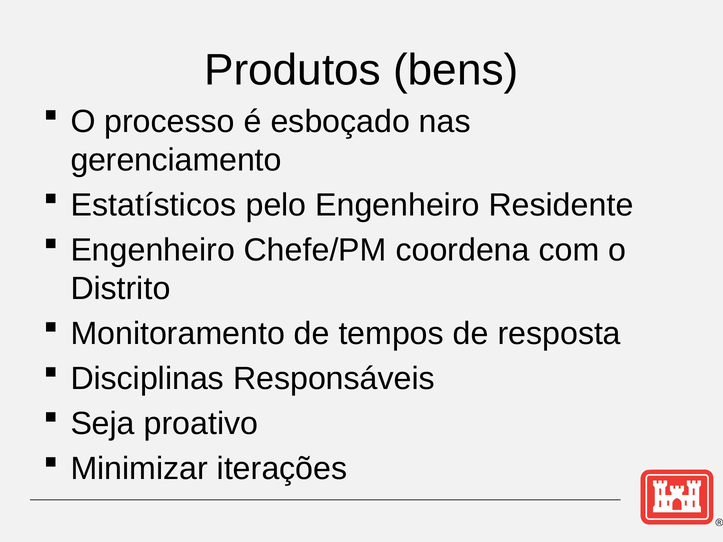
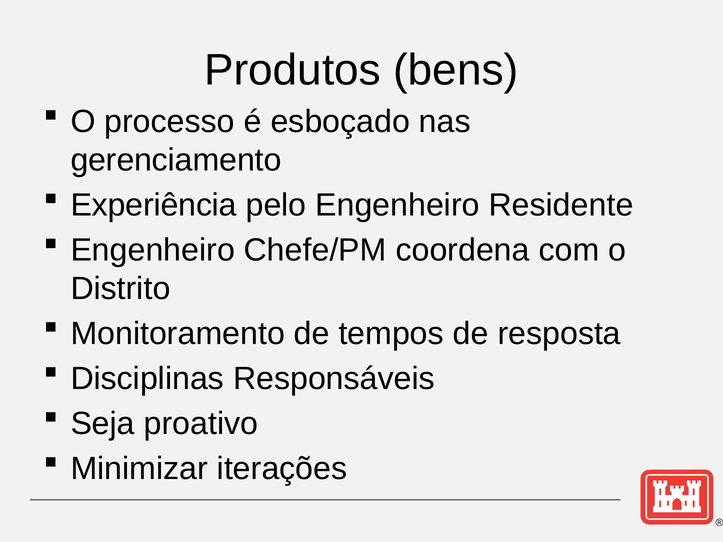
Estatísticos: Estatísticos -> Experiência
